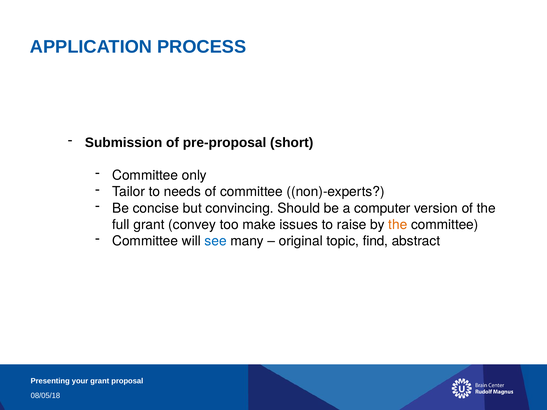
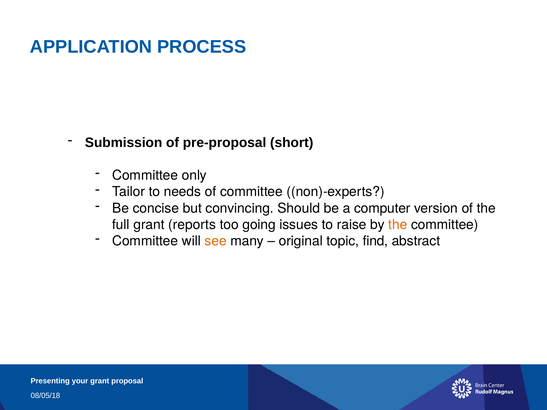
convey: convey -> reports
make: make -> going
see colour: blue -> orange
